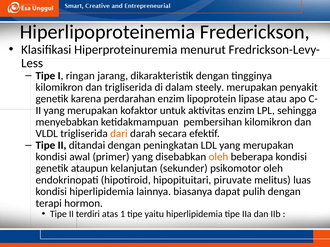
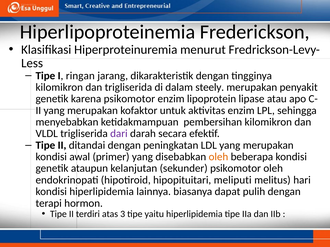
karena perdarahan: perdarahan -> psikomotor
dari colour: orange -> purple
piruvate: piruvate -> meliputi
luas: luas -> hari
1: 1 -> 3
